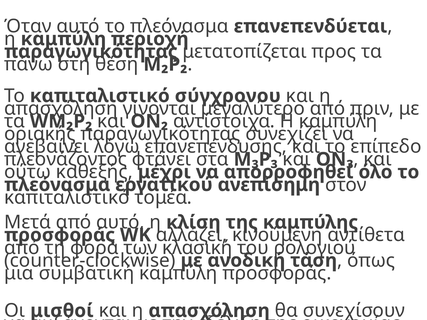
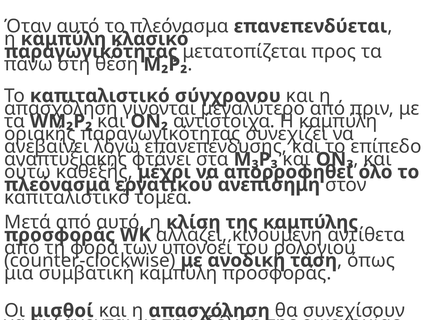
περιοχή: περιοχή -> κλασικό
πλεονάζοντος: πλεονάζοντος -> αναπτυξιακής
κλασική: κλασική -> υπονοεί
